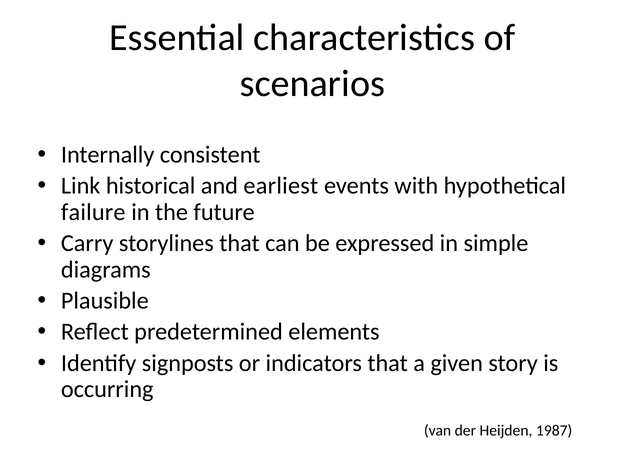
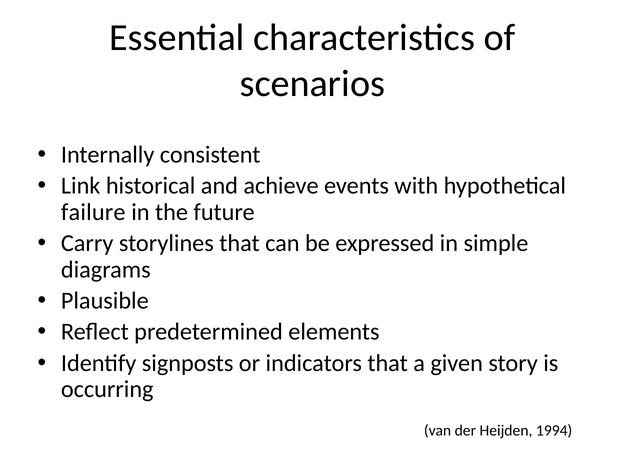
earliest: earliest -> achieve
1987: 1987 -> 1994
